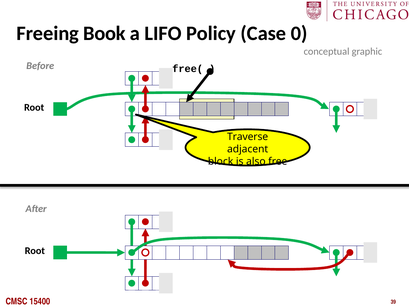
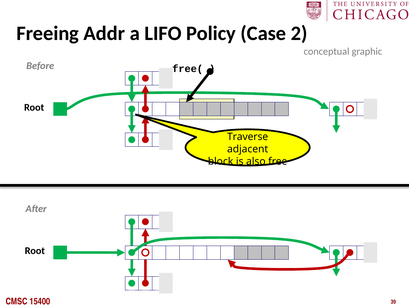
Book: Book -> Addr
0: 0 -> 2
